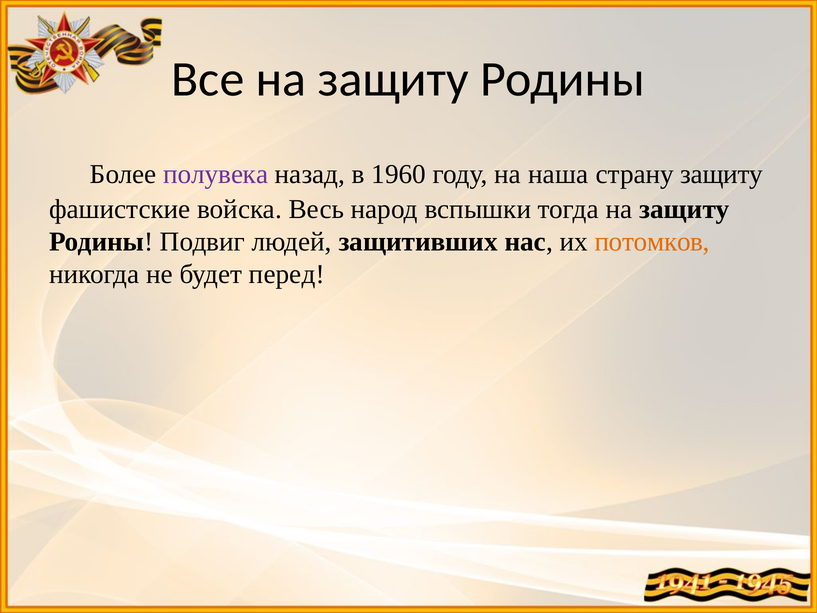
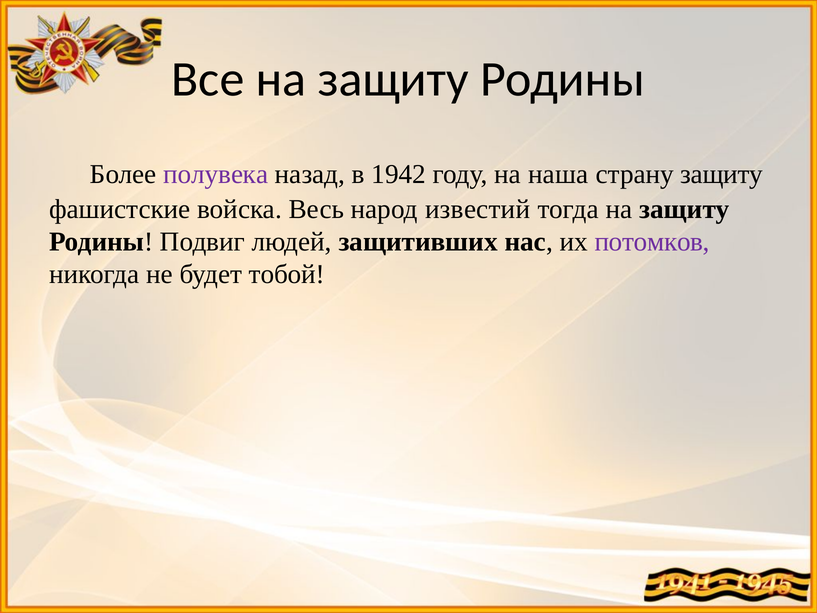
1960: 1960 -> 1942
вспышки: вспышки -> известий
потомков colour: orange -> purple
перед: перед -> тобой
